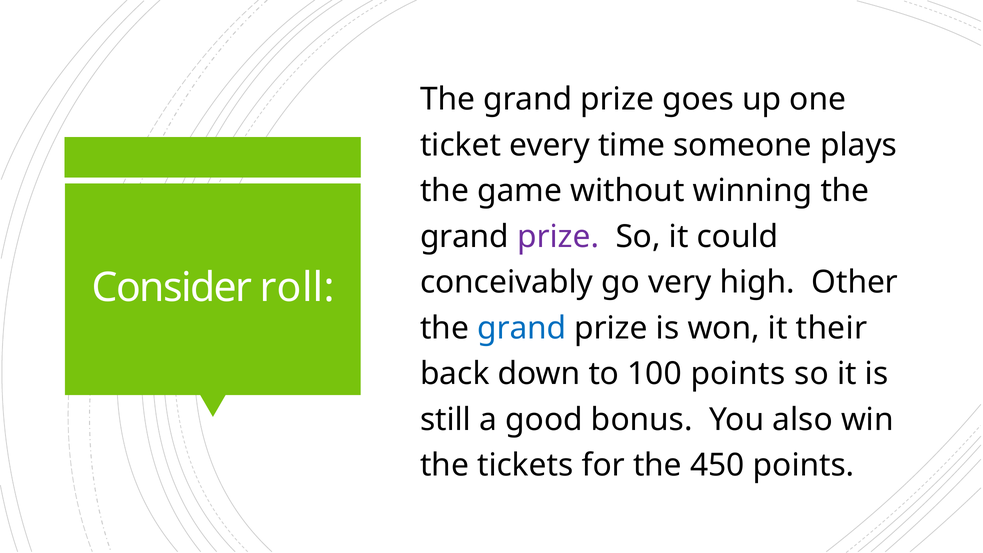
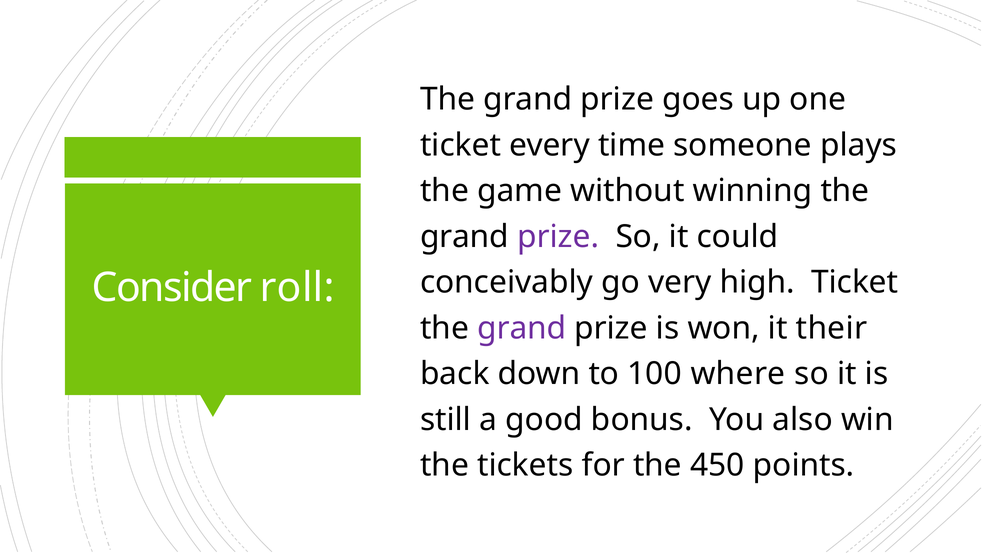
high Other: Other -> Ticket
grand at (522, 328) colour: blue -> purple
100 points: points -> where
